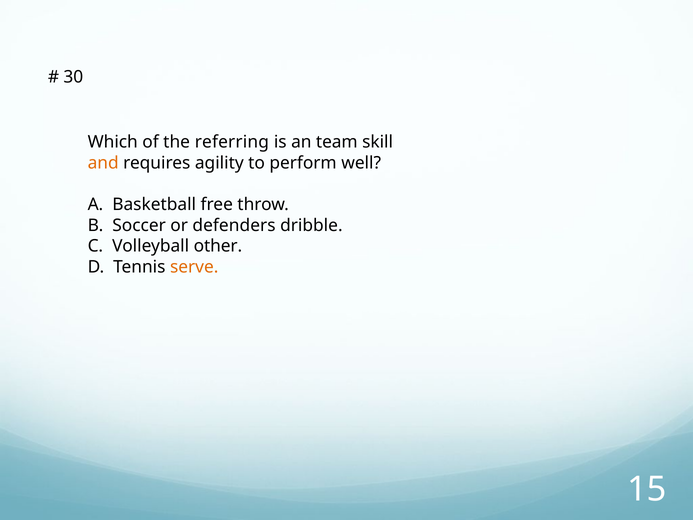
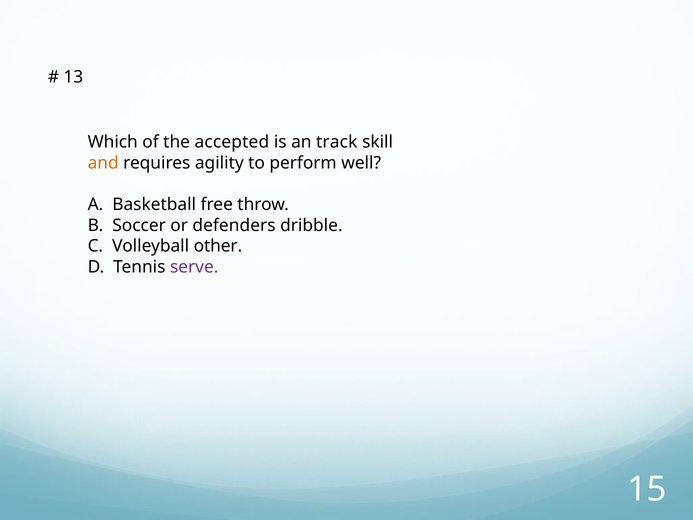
30: 30 -> 13
referring: referring -> accepted
team: team -> track
serve colour: orange -> purple
